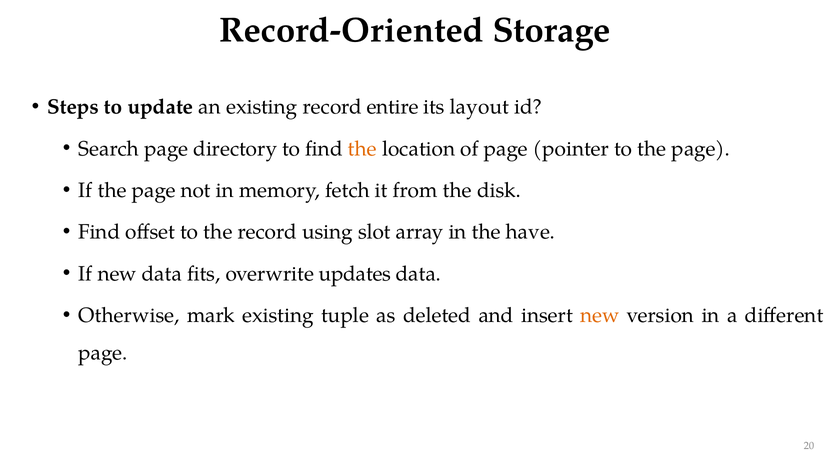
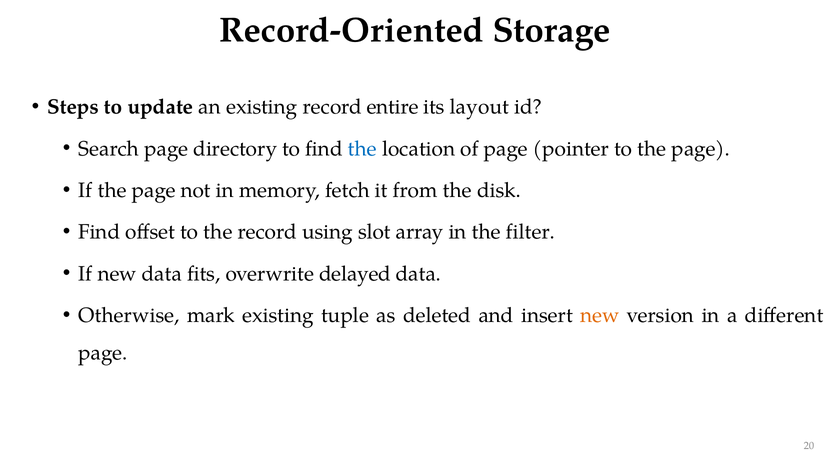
the at (362, 149) colour: orange -> blue
have: have -> filter
updates: updates -> delayed
